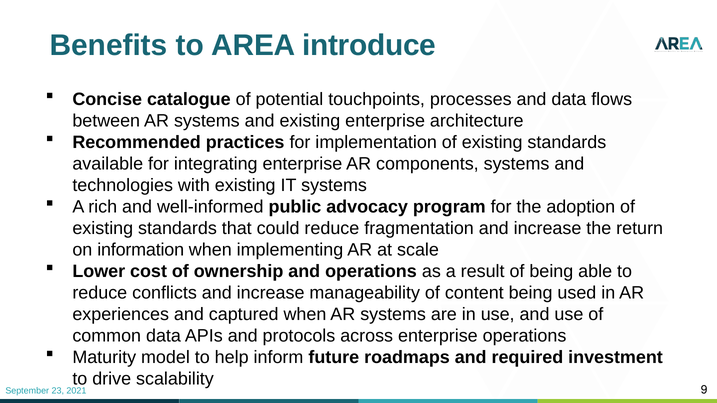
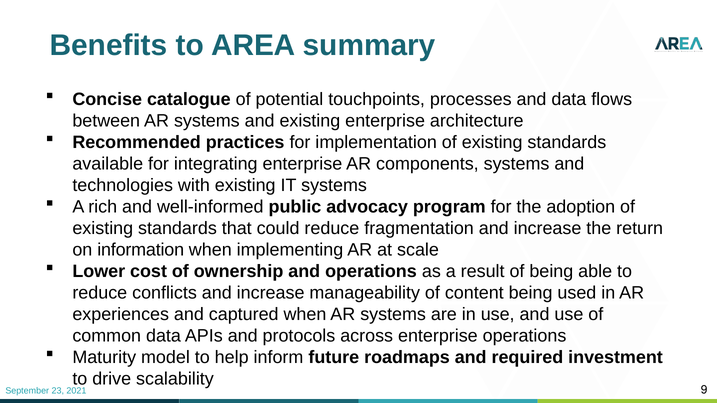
introduce: introduce -> summary
